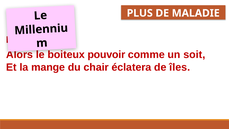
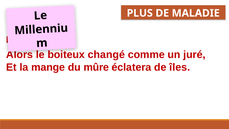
pouvoir: pouvoir -> changé
soit: soit -> juré
chair: chair -> mûre
